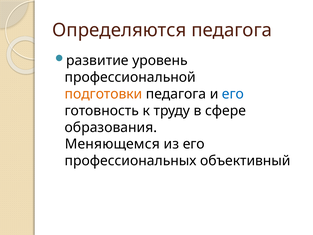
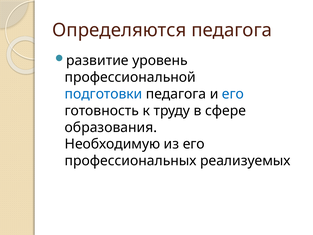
подготовки colour: orange -> blue
Меняющемся: Меняющемся -> Необходимую
объективный: объективный -> реализуемых
